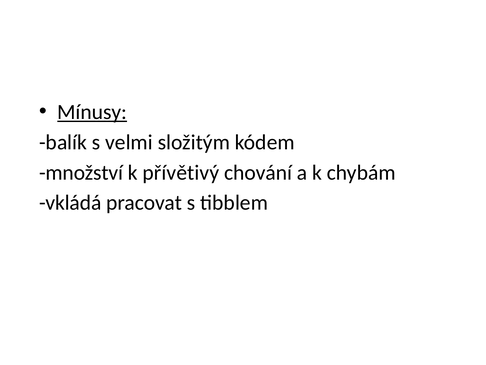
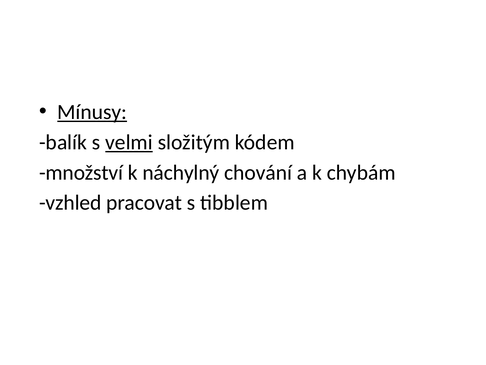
velmi underline: none -> present
přívětivý: přívětivý -> náchylný
vkládá: vkládá -> vzhled
